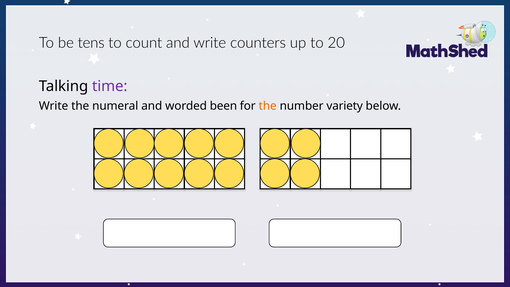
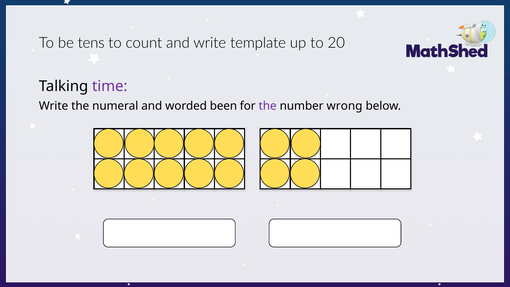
counters: counters -> template
the at (268, 106) colour: orange -> purple
variety: variety -> wrong
